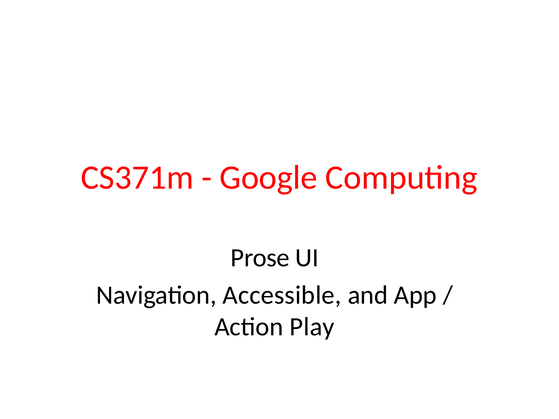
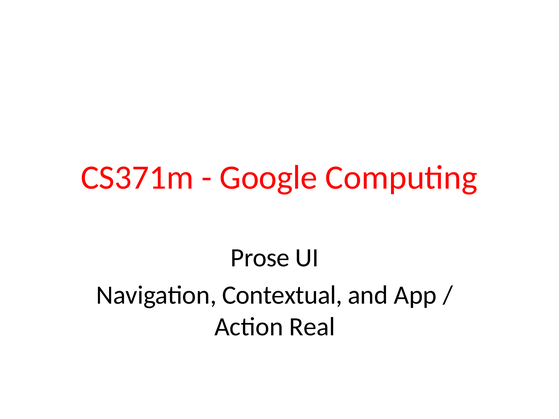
Accessible: Accessible -> Contextual
Play: Play -> Real
